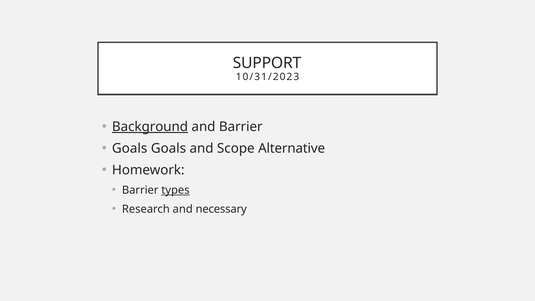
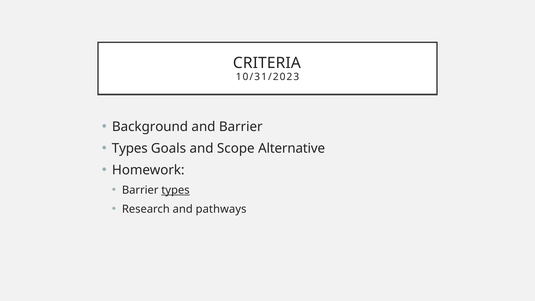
SUPPORT: SUPPORT -> CRITERIA
Background underline: present -> none
Goals at (130, 148): Goals -> Types
necessary: necessary -> pathways
